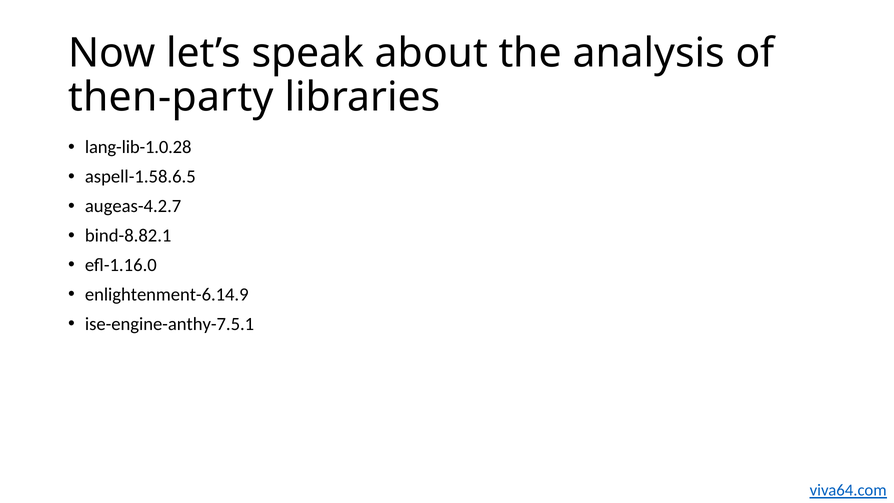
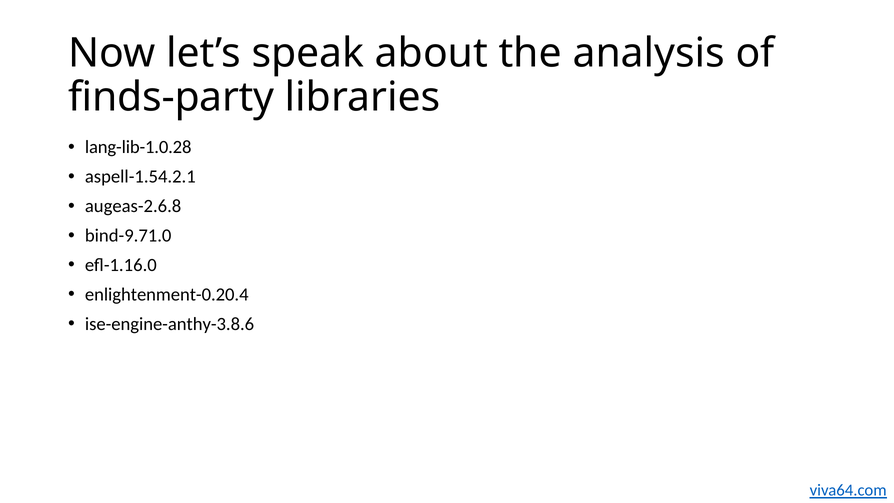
then-party: then-party -> finds-party
aspell-1.58.6.5: aspell-1.58.6.5 -> aspell-1.54.2.1
augeas-4.2.7: augeas-4.2.7 -> augeas-2.6.8
bind-8.82.1: bind-8.82.1 -> bind-9.71.0
enlightenment-6.14.9: enlightenment-6.14.9 -> enlightenment-0.20.4
ise-engine-anthy-7.5.1: ise-engine-anthy-7.5.1 -> ise-engine-anthy-3.8.6
